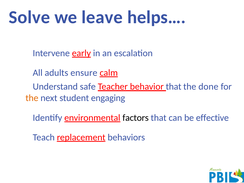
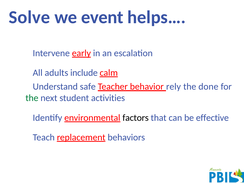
leave: leave -> event
ensure: ensure -> include
behavior that: that -> rely
the at (32, 98) colour: orange -> green
engaging: engaging -> activities
